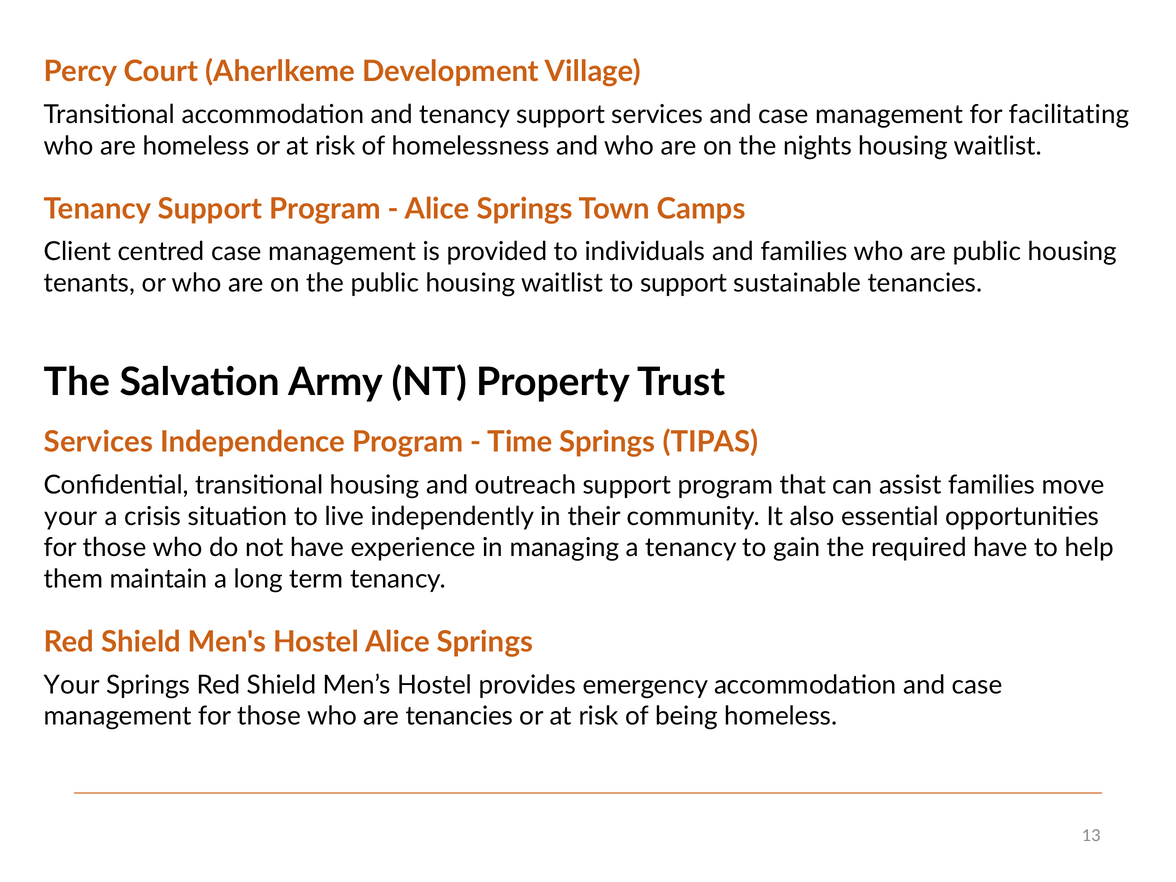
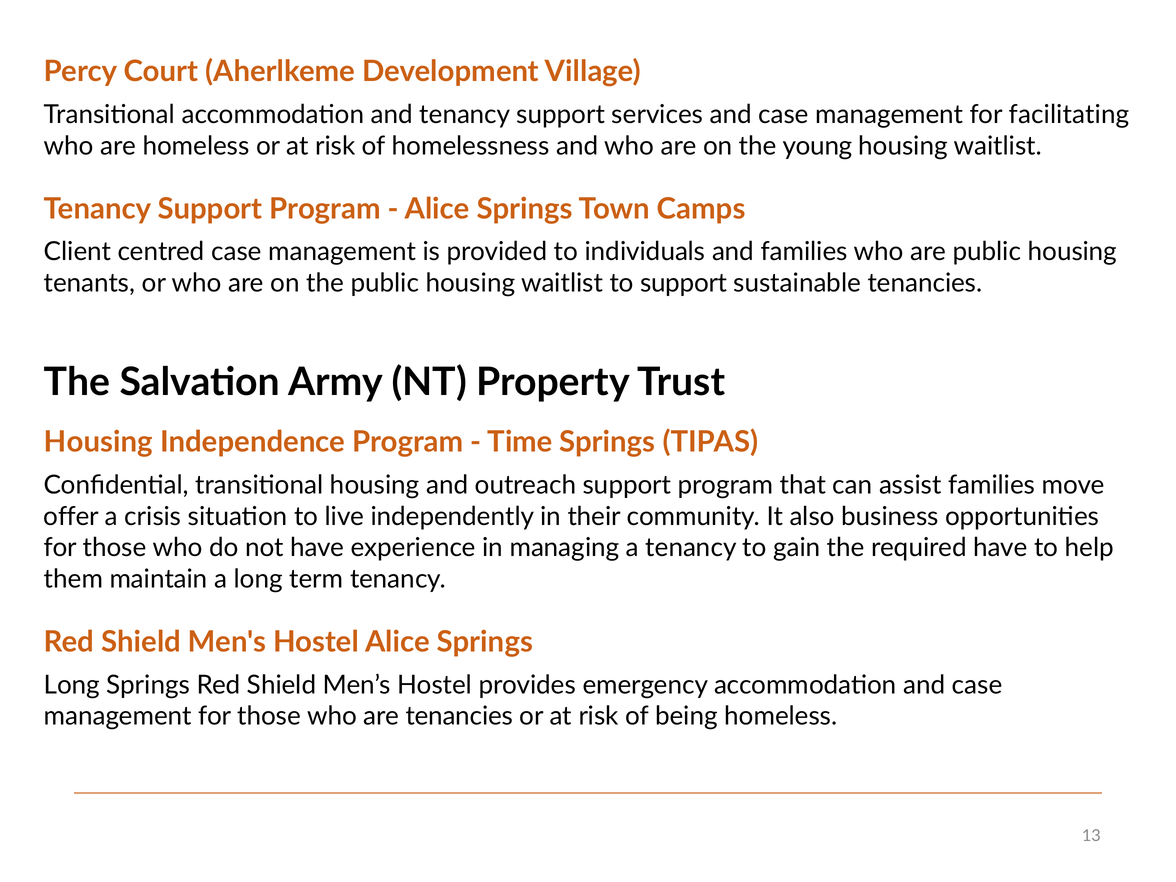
nights: nights -> young
Services at (98, 442): Services -> Housing
your at (71, 516): your -> offer
essential: essential -> business
Your at (72, 685): Your -> Long
